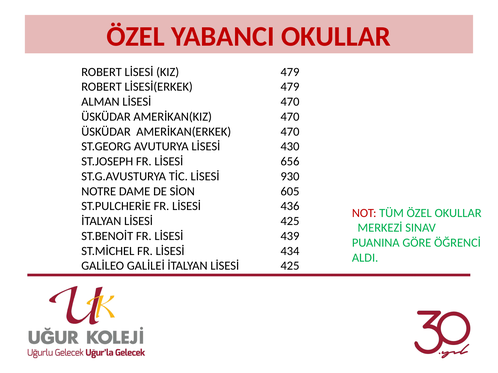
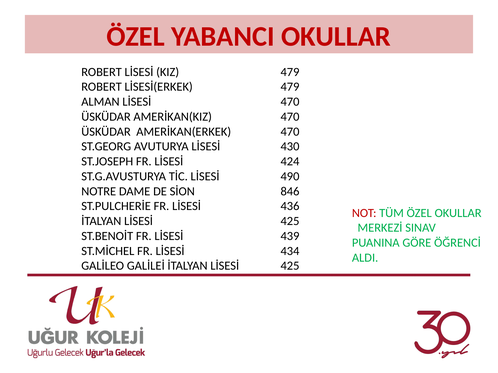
656: 656 -> 424
930: 930 -> 490
605: 605 -> 846
